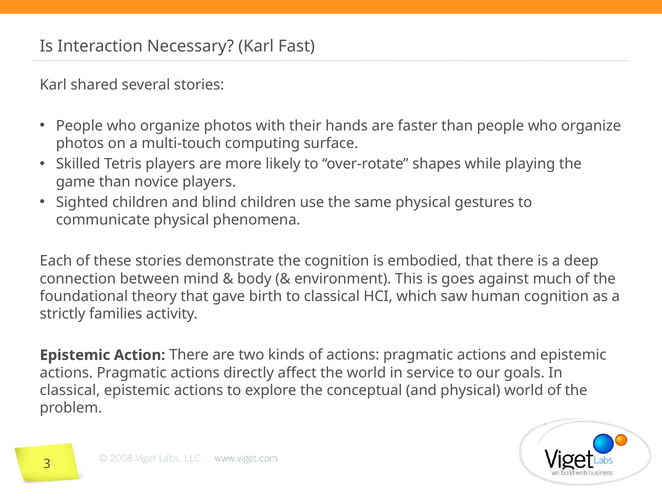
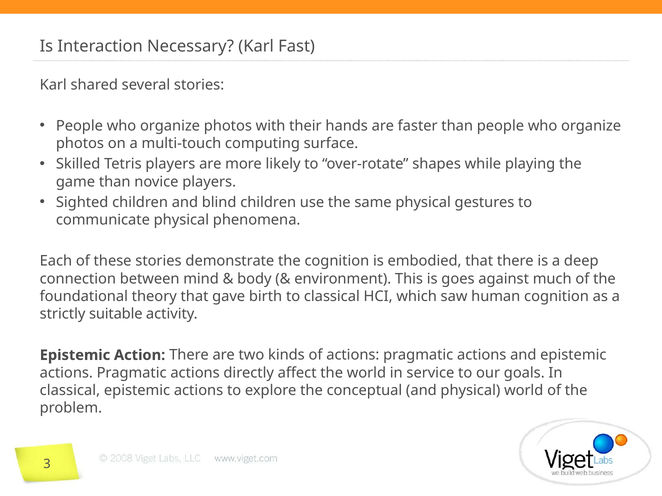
families: families -> suitable
